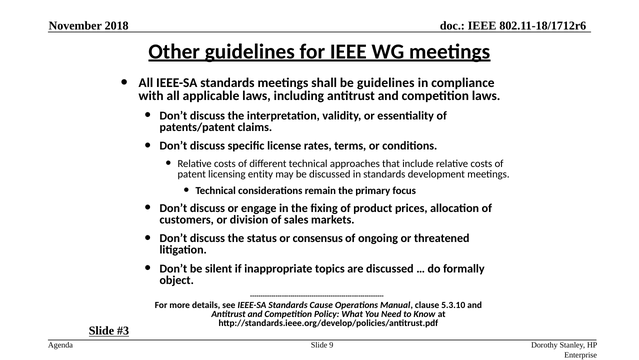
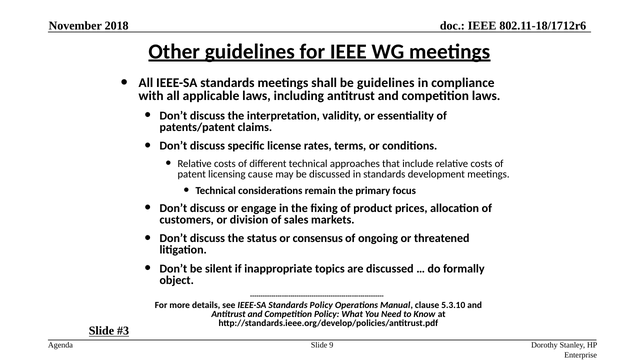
entity: entity -> cause
Standards Cause: Cause -> Policy
